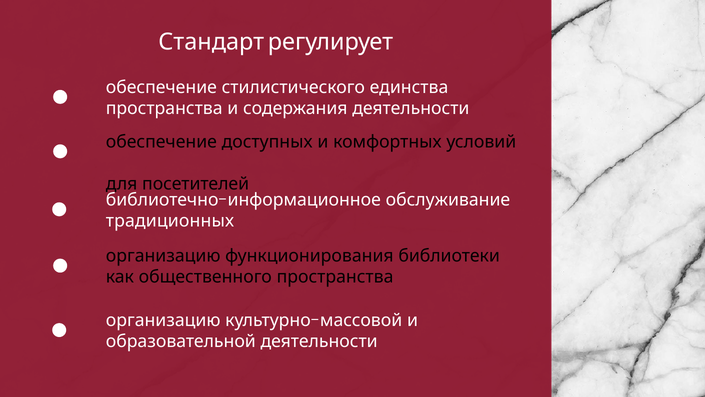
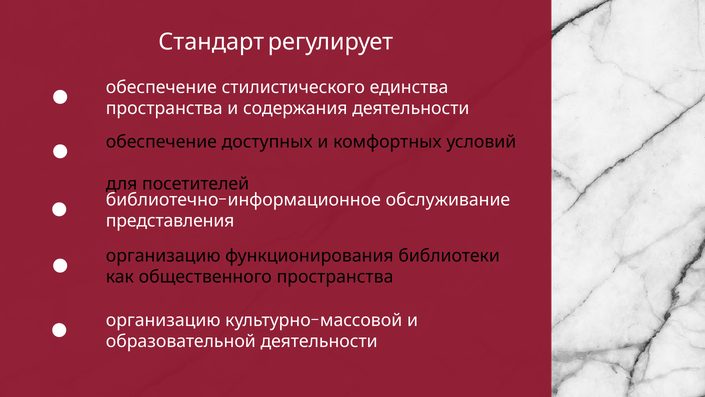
традиционных: традиционных -> представления
